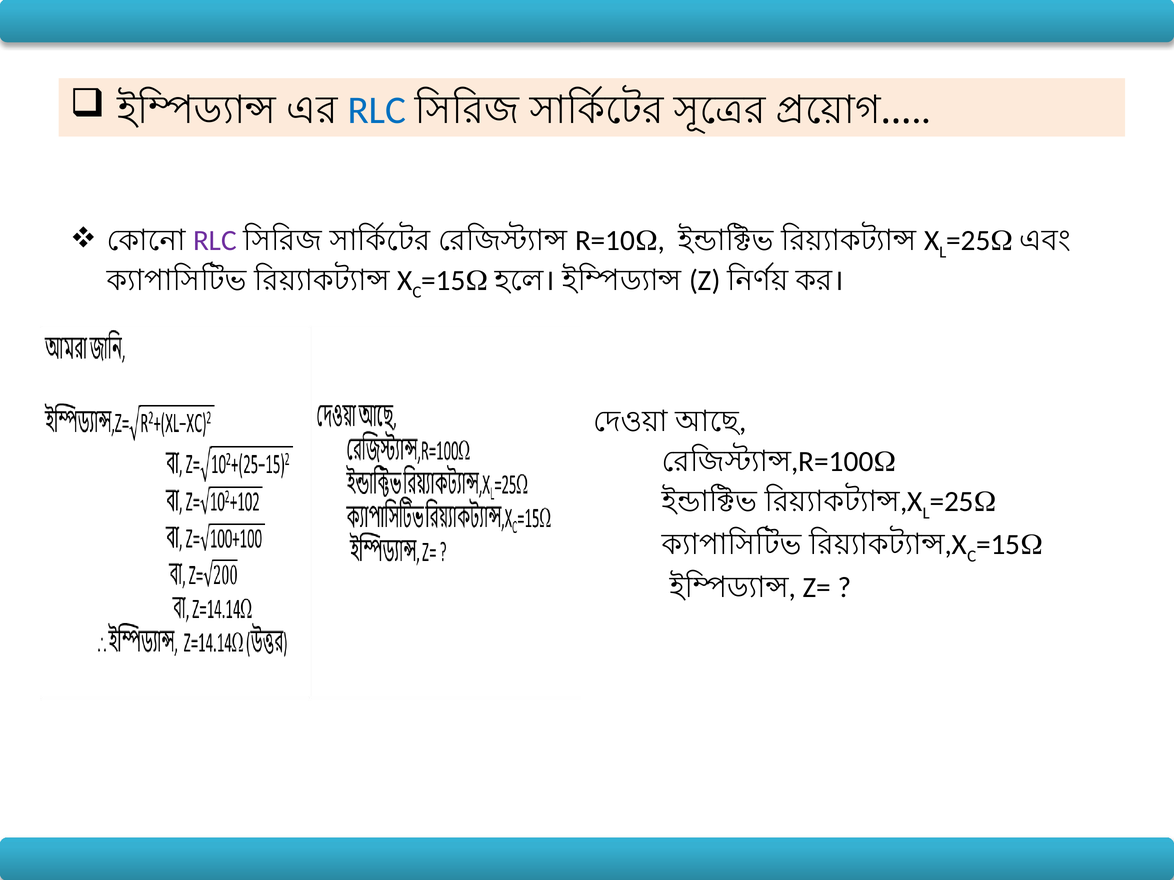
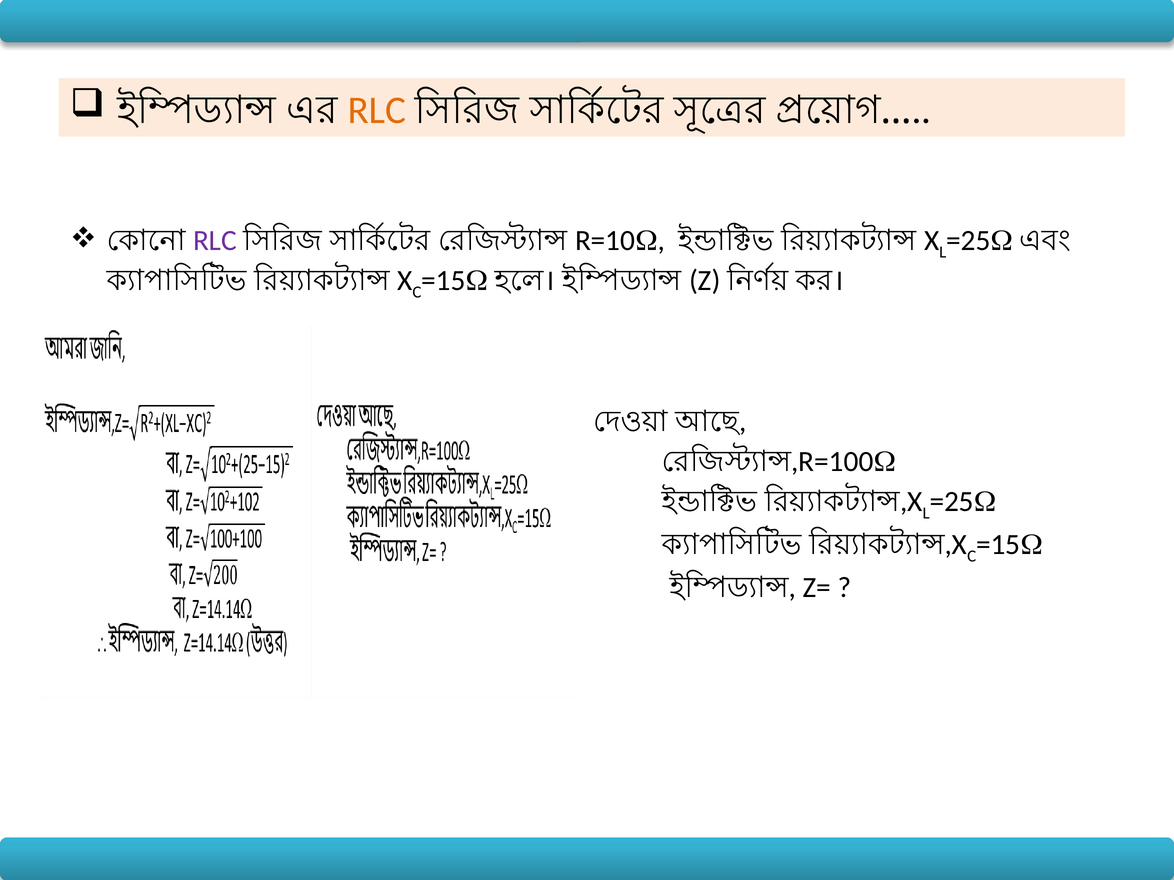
RLC at (377, 110) colour: blue -> orange
